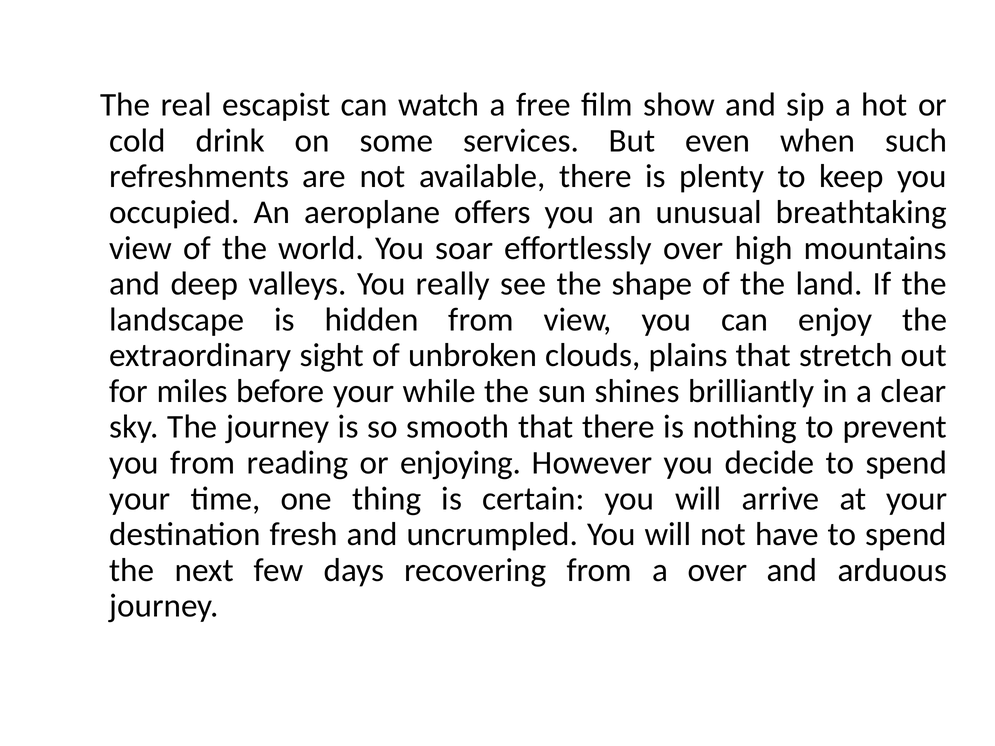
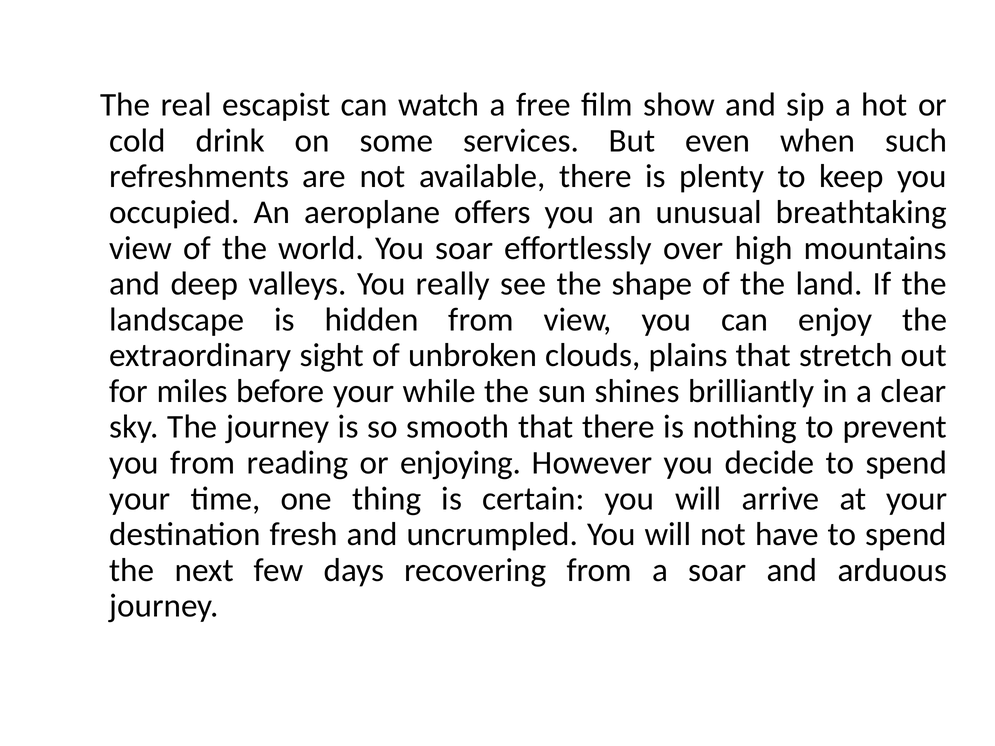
a over: over -> soar
